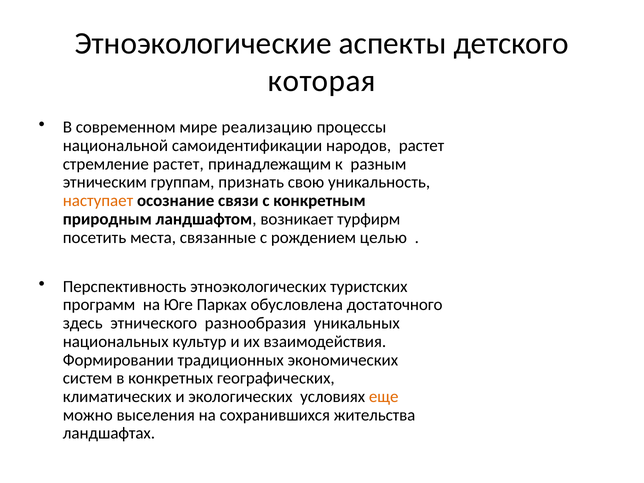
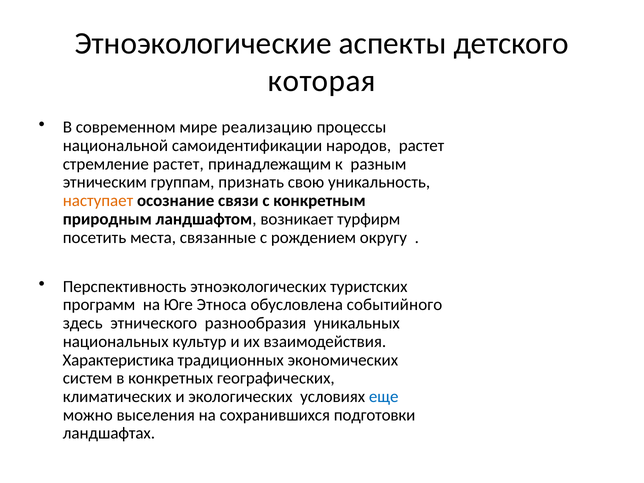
целью: целью -> округу
Парках: Парках -> Этноса
достаточного: достаточного -> событийного
Формировании: Формировании -> Характеристика
еще colour: orange -> blue
жительства: жительства -> подготовки
